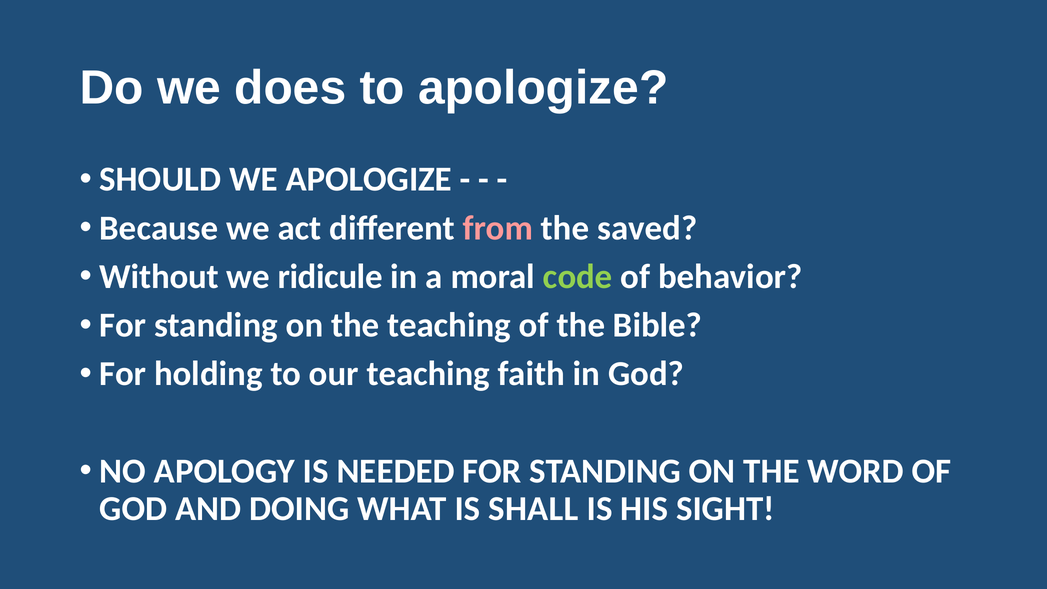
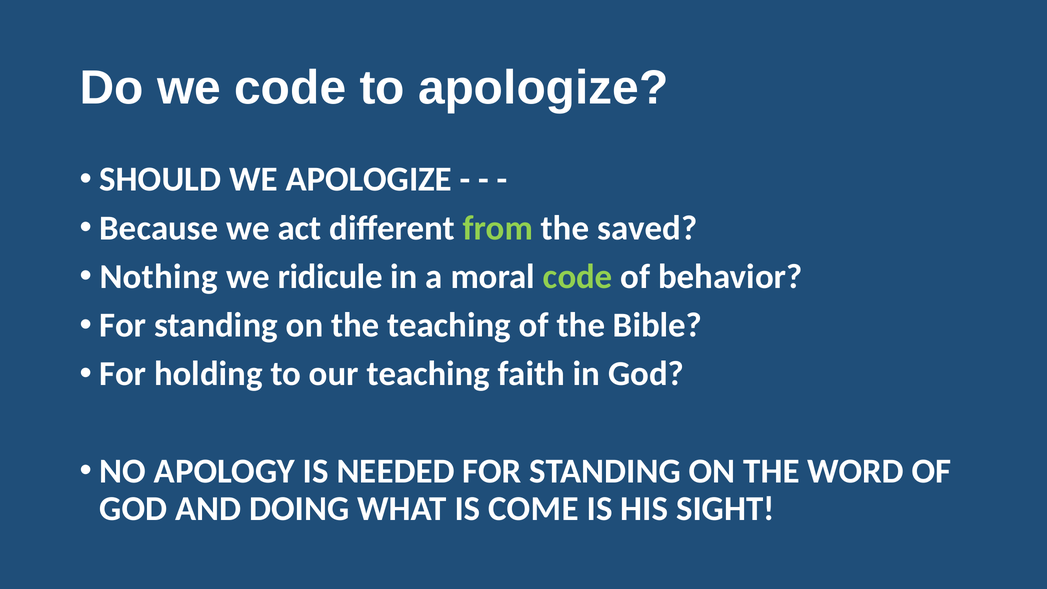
we does: does -> code
from colour: pink -> light green
Without: Without -> Nothing
SHALL: SHALL -> COME
